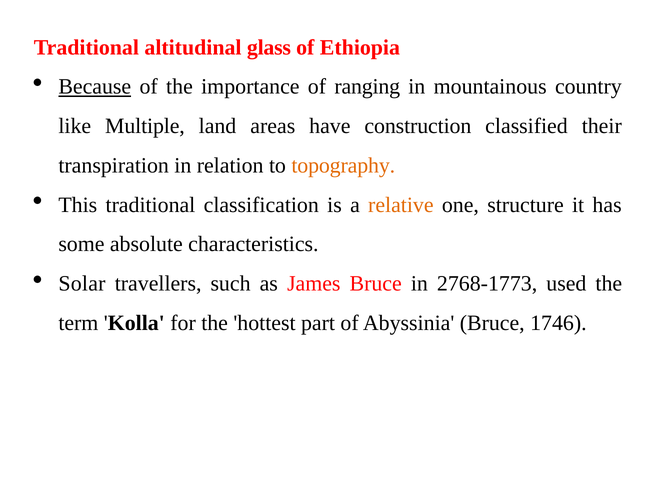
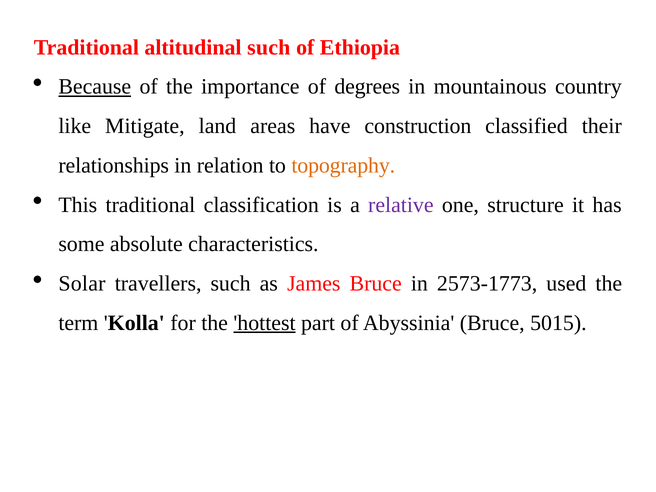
altitudinal glass: glass -> such
ranging: ranging -> degrees
Multiple: Multiple -> Mitigate
transpiration: transpiration -> relationships
relative colour: orange -> purple
2768-1773: 2768-1773 -> 2573-1773
hottest underline: none -> present
1746: 1746 -> 5015
